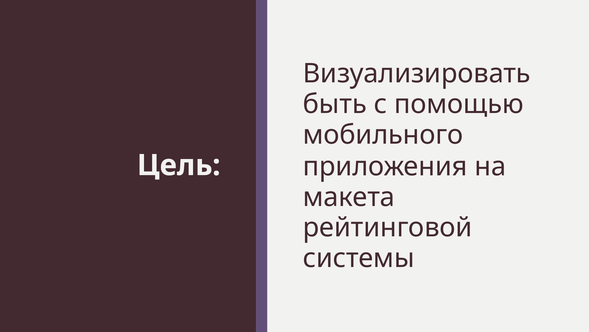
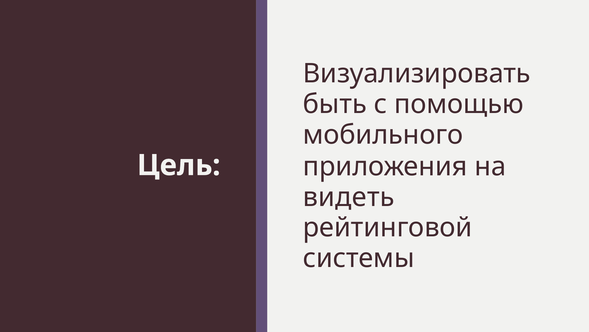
макета: макета -> видеть
